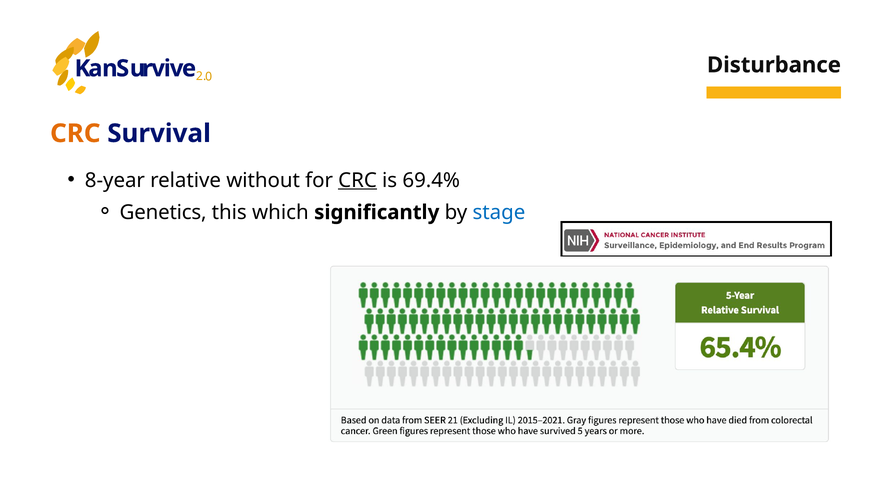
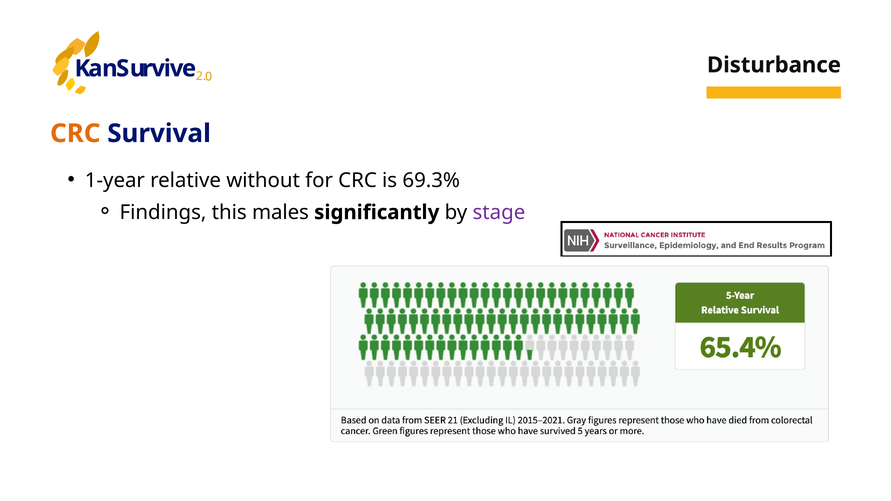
8-year: 8-year -> 1-year
CRC at (358, 180) underline: present -> none
69.4%: 69.4% -> 69.3%
Genetics: Genetics -> Findings
which: which -> males
stage colour: blue -> purple
